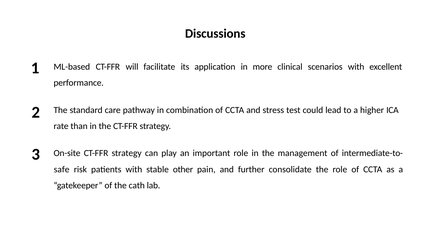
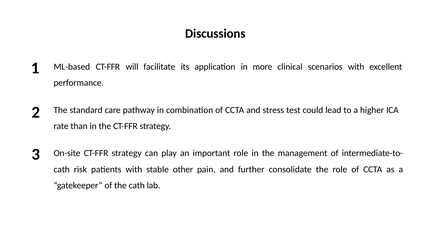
safe at (62, 169): safe -> cath
